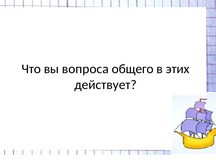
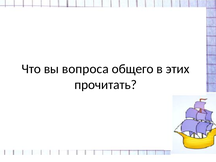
действует: действует -> прочитать
